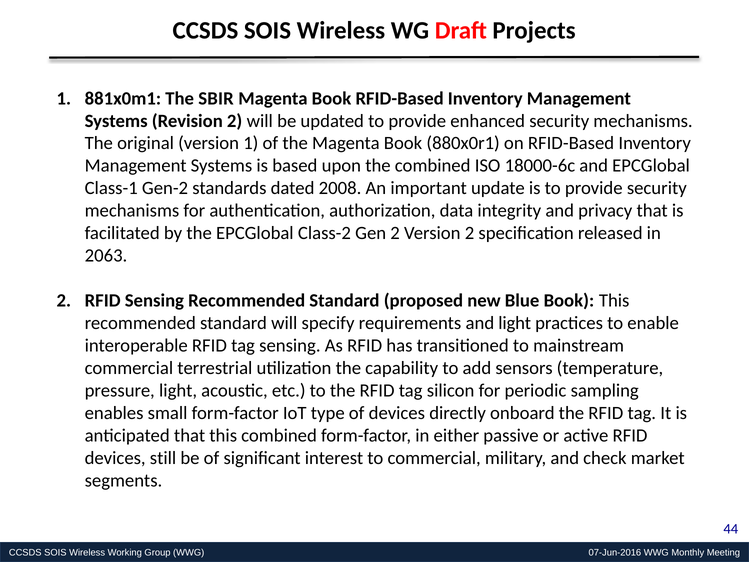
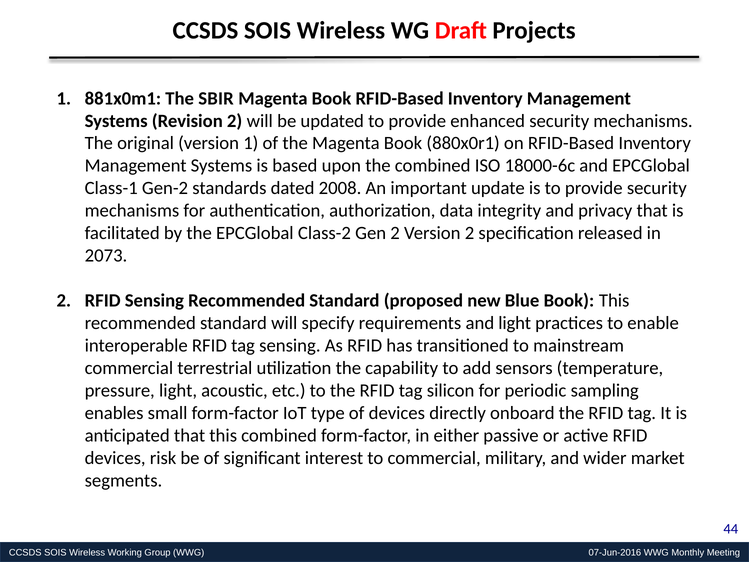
2063: 2063 -> 2073
still: still -> risk
check: check -> wider
